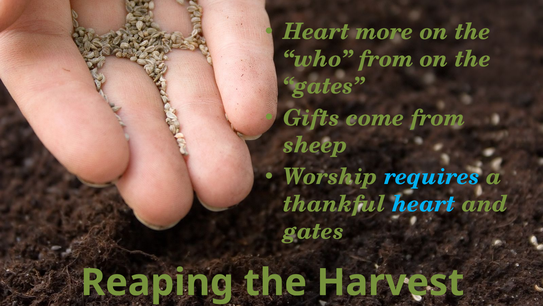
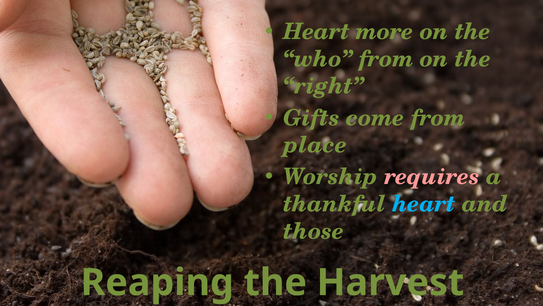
gates at (324, 86): gates -> right
sheep: sheep -> place
requires colour: light blue -> pink
gates at (314, 231): gates -> those
